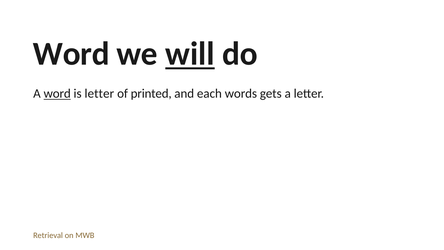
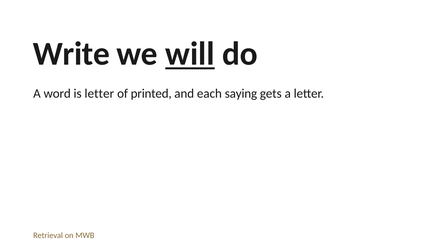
Word at (71, 54): Word -> Write
word at (57, 94) underline: present -> none
words: words -> saying
